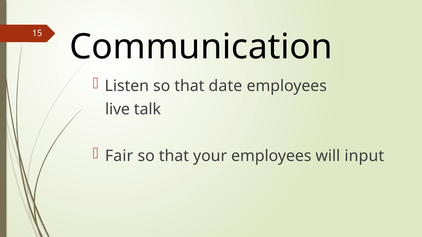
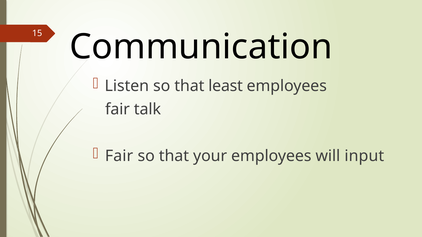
date: date -> least
live at (118, 109): live -> fair
